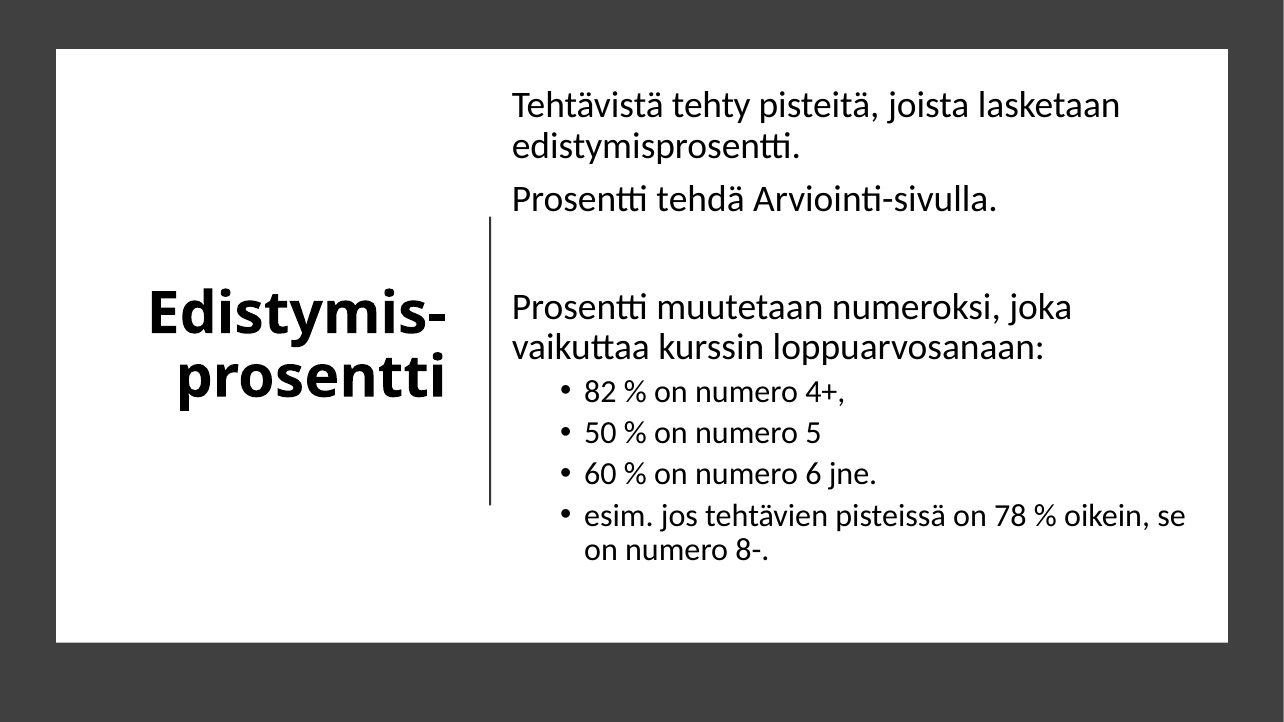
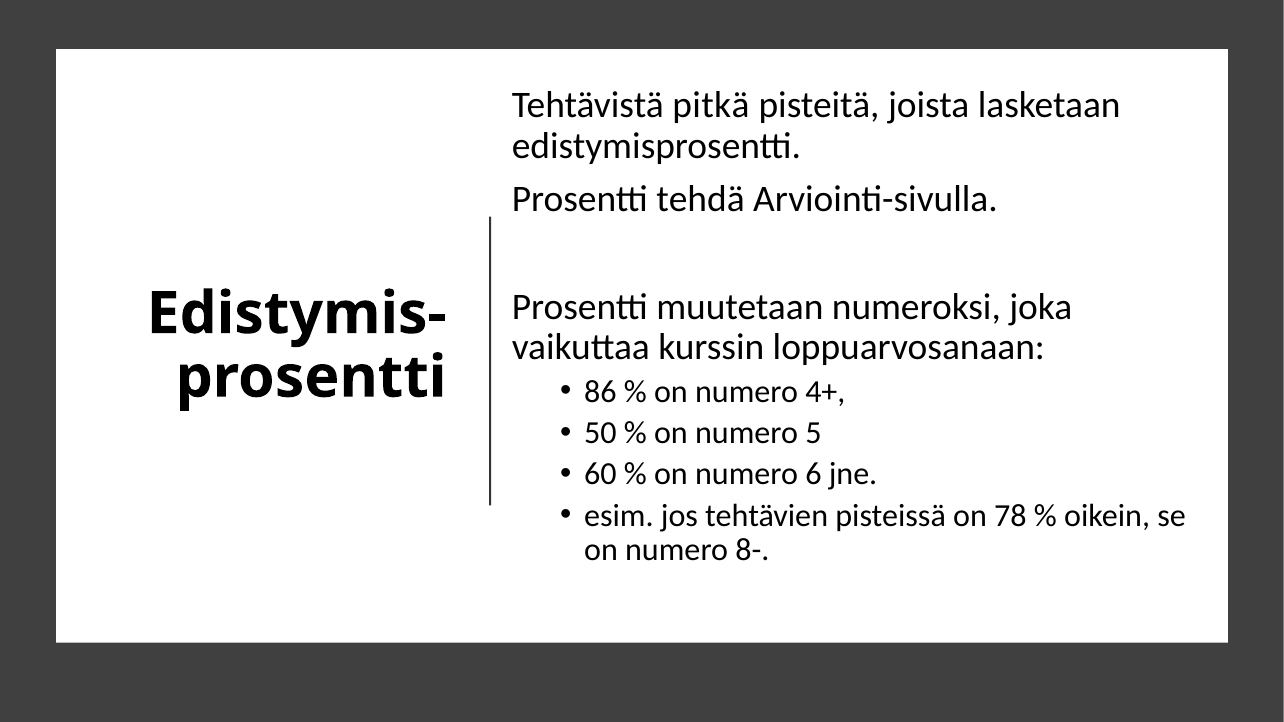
tehty: tehty -> pitkä
82: 82 -> 86
